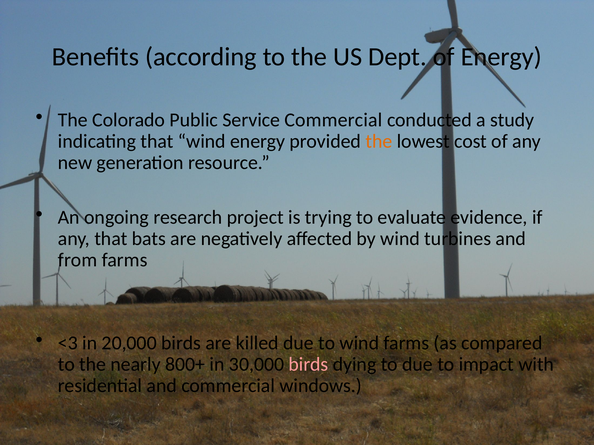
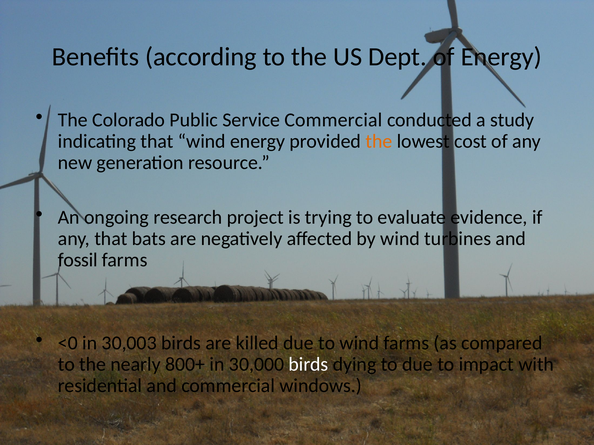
from: from -> fossil
<3: <3 -> <0
20,000: 20,000 -> 30,003
birds at (308, 365) colour: pink -> white
